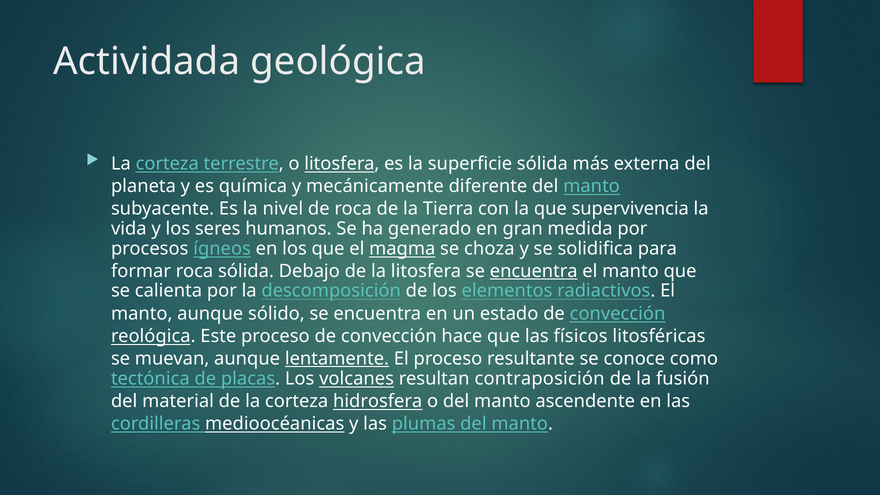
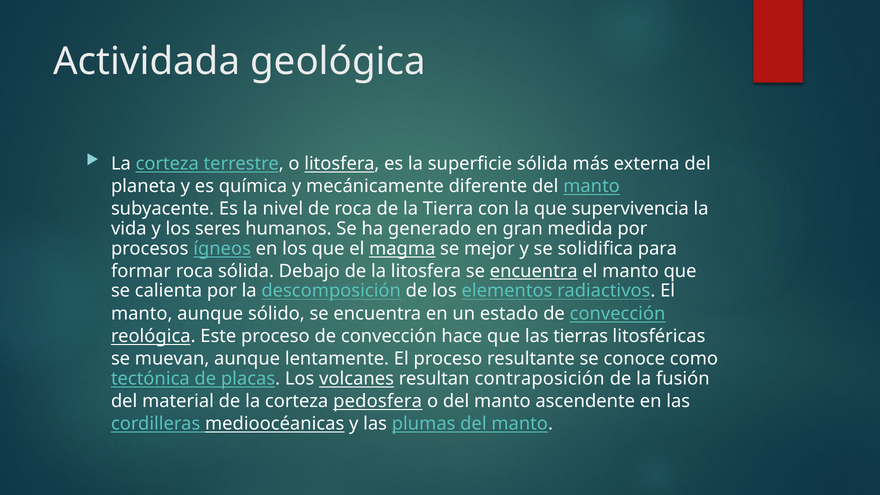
choza: choza -> mejor
físicos: físicos -> tierras
lentamente underline: present -> none
hidrosfera: hidrosfera -> pedosfera
